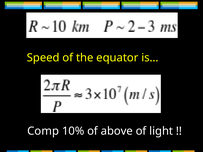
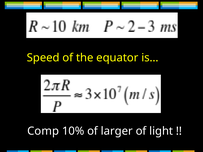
above: above -> larger
